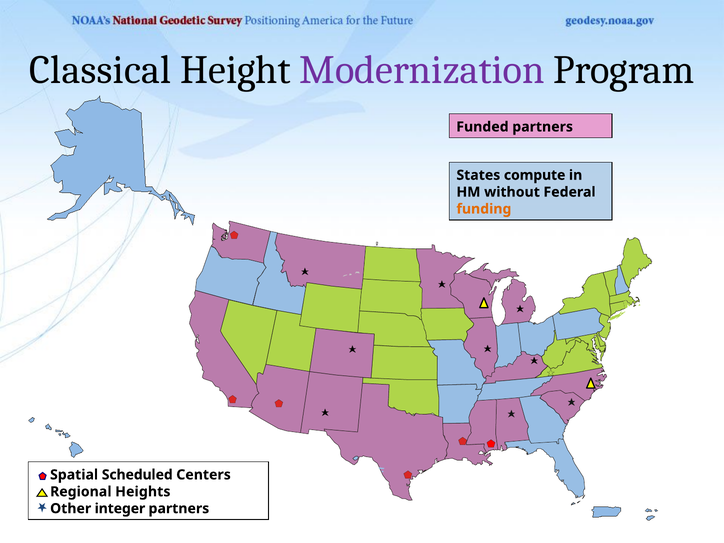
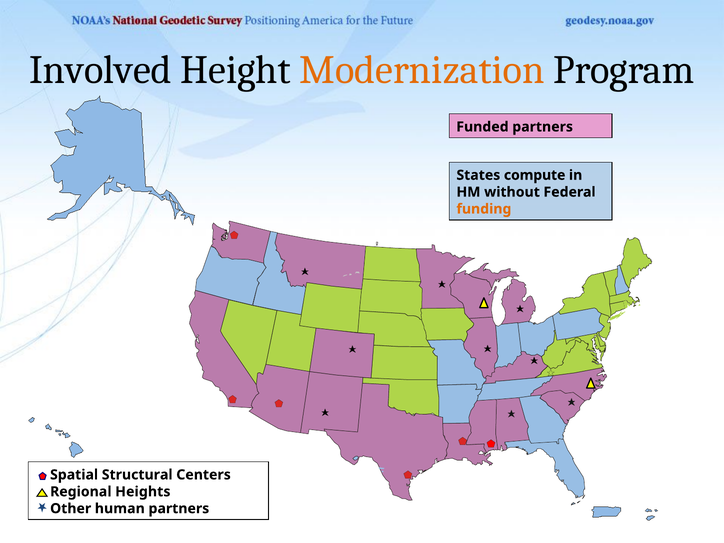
Classical: Classical -> Involved
Modernization colour: purple -> orange
Scheduled: Scheduled -> Structural
integer: integer -> human
